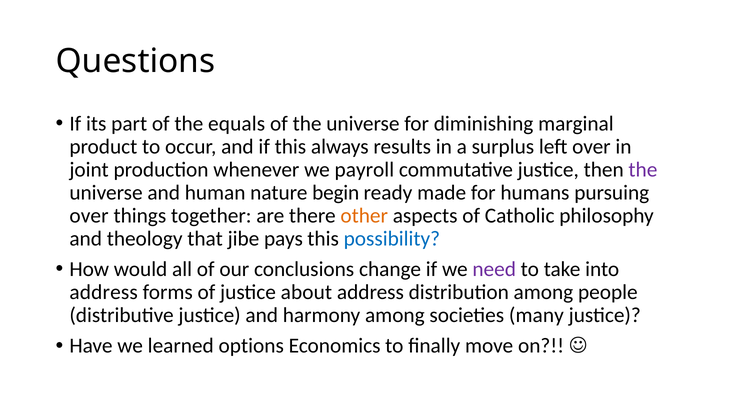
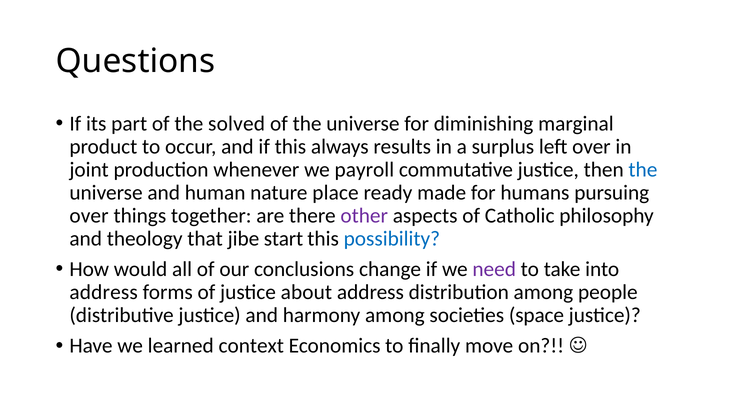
equals: equals -> solved
the at (643, 170) colour: purple -> blue
begin: begin -> place
other colour: orange -> purple
pays: pays -> start
many: many -> space
options: options -> context
